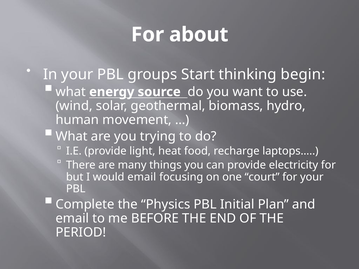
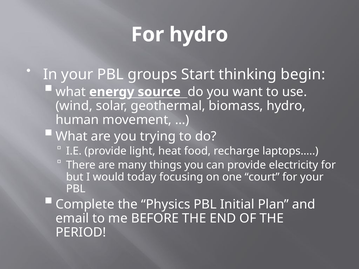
For about: about -> hydro
would email: email -> today
